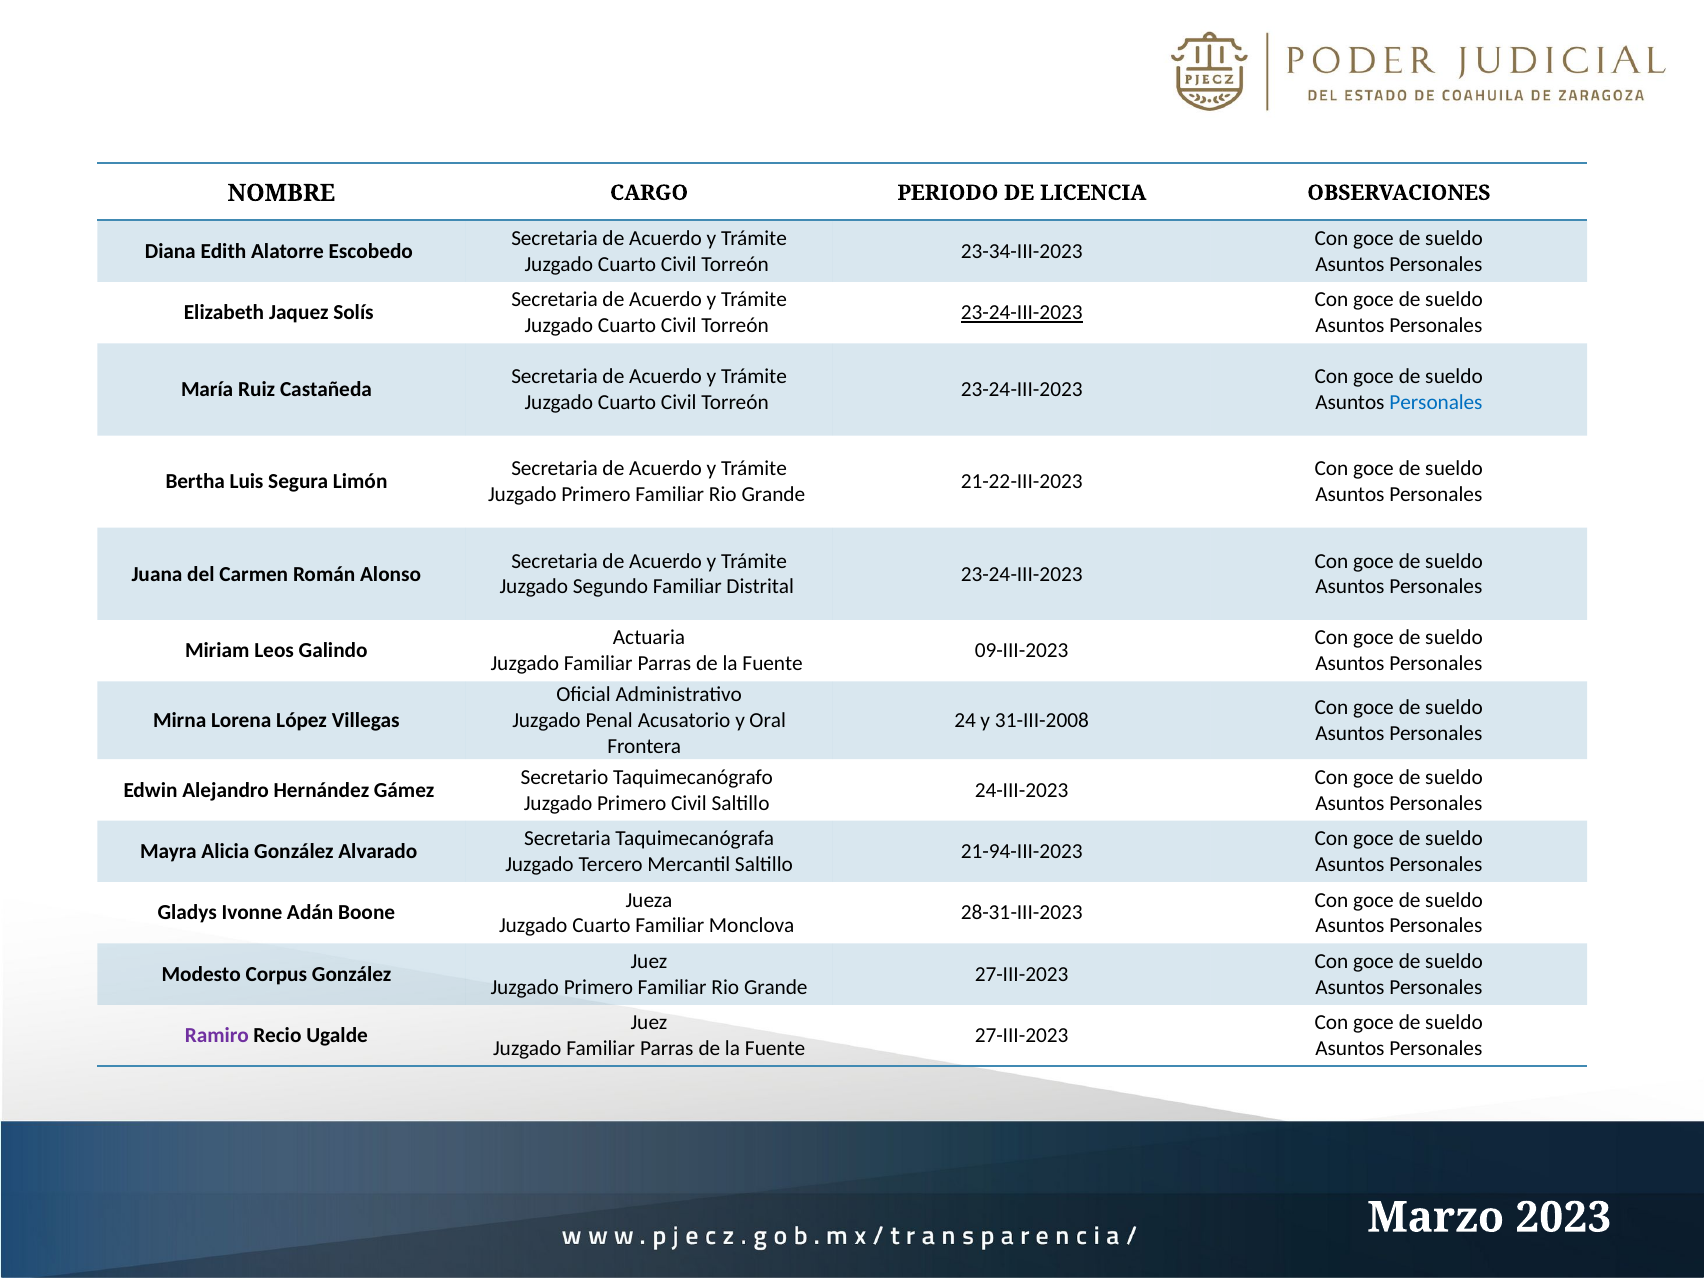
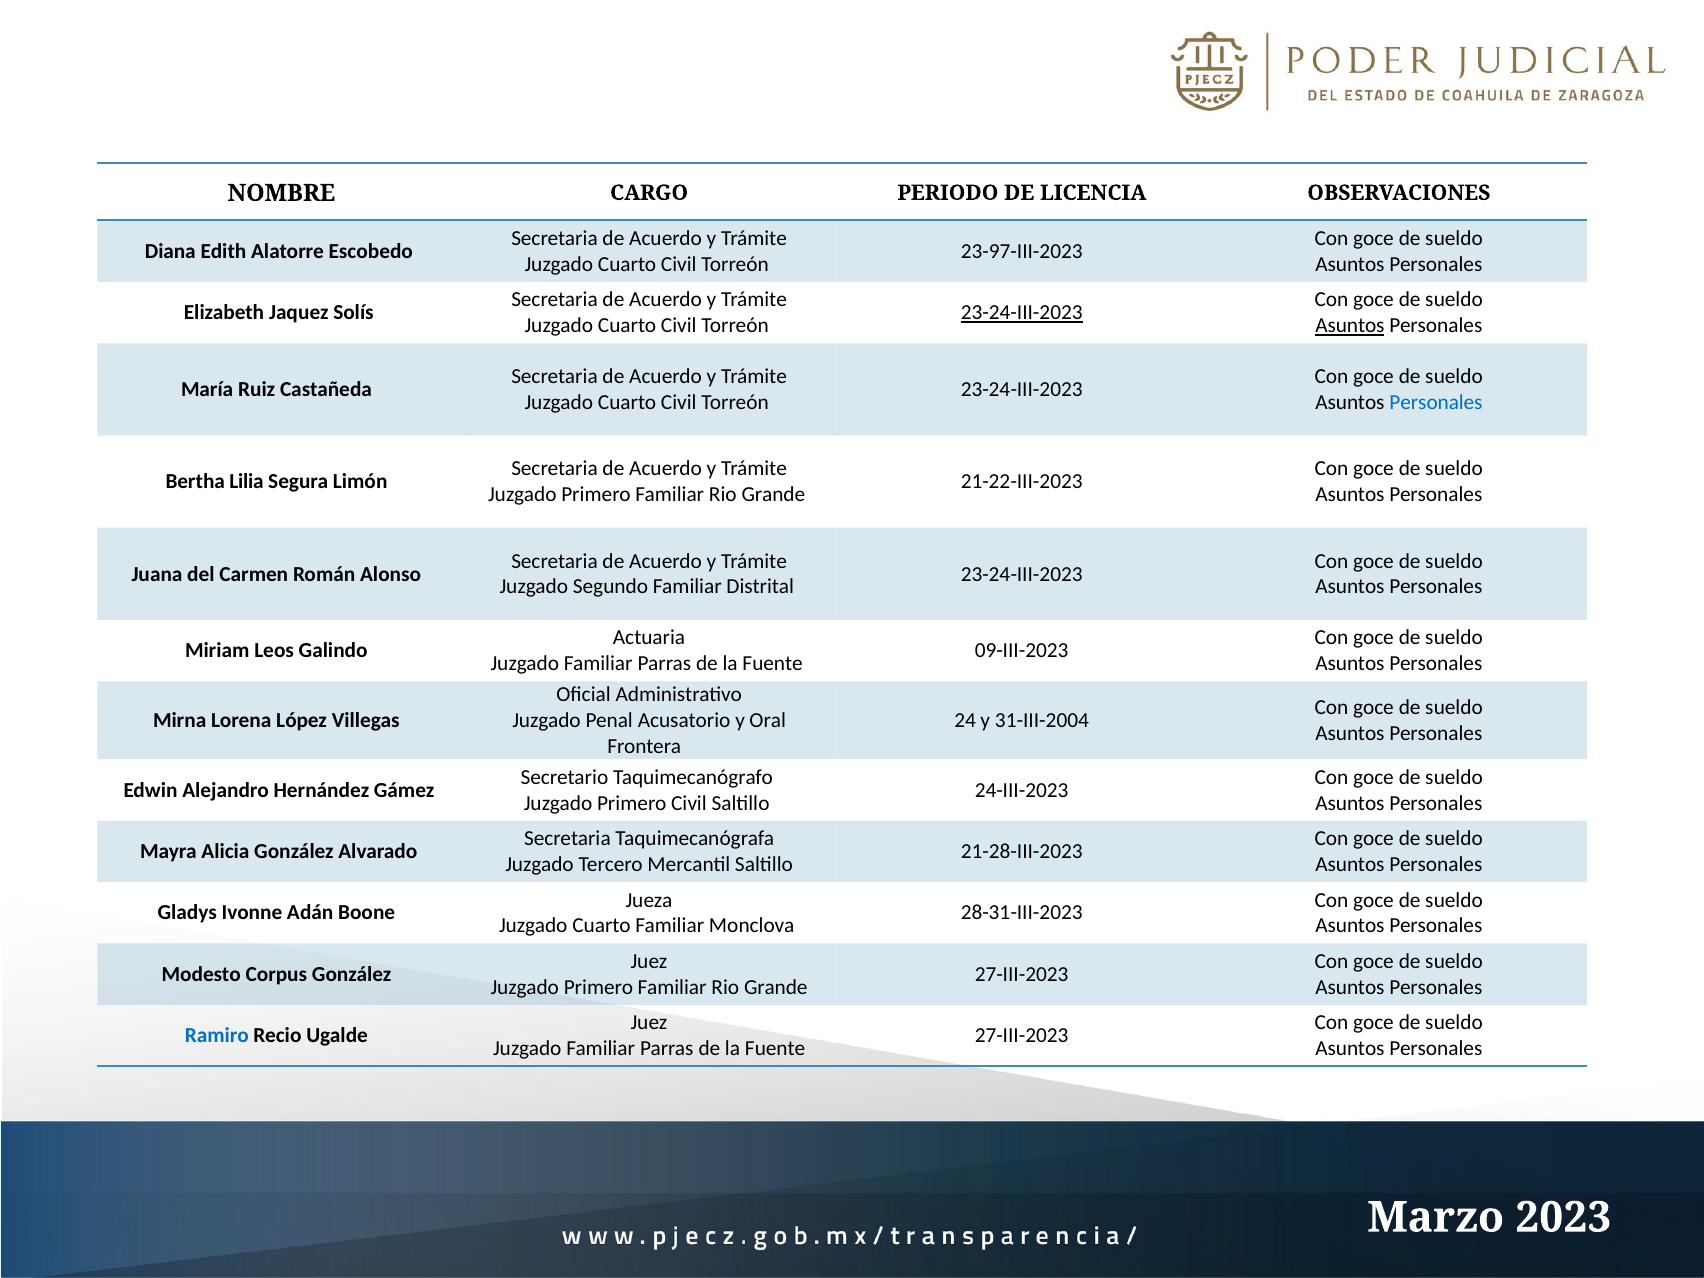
23-34-III-2023: 23-34-III-2023 -> 23-97-III-2023
Asuntos at (1350, 326) underline: none -> present
Luis: Luis -> Lilia
31-III-2008: 31-III-2008 -> 31-III-2004
21-94-III-2023: 21-94-III-2023 -> 21-28-III-2023
Ramiro colour: purple -> blue
